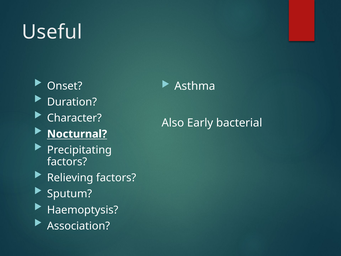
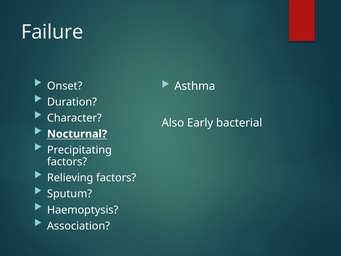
Useful: Useful -> Failure
